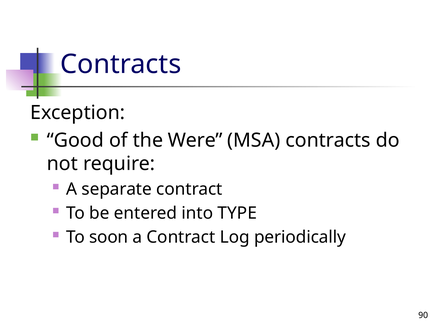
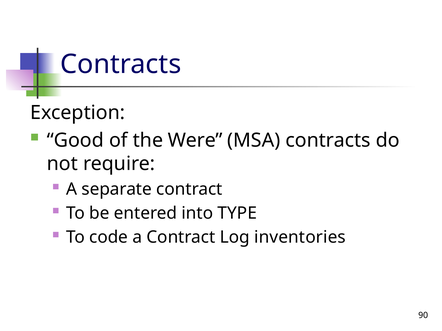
soon: soon -> code
periodically: periodically -> inventories
